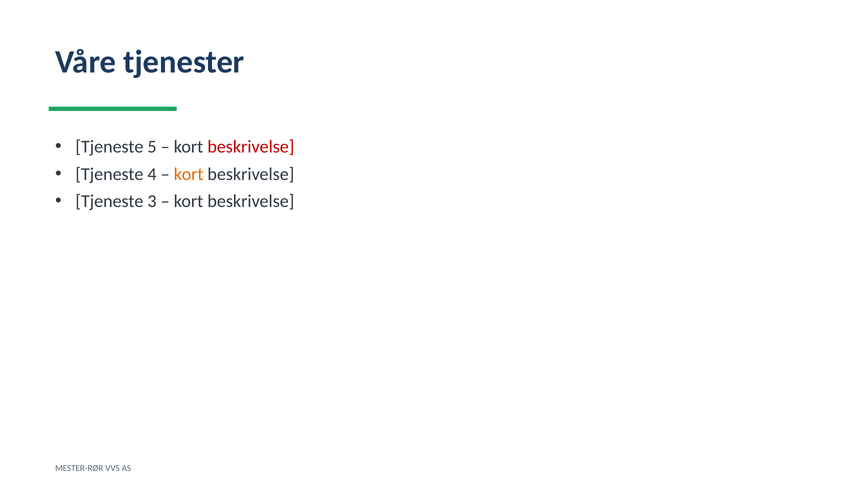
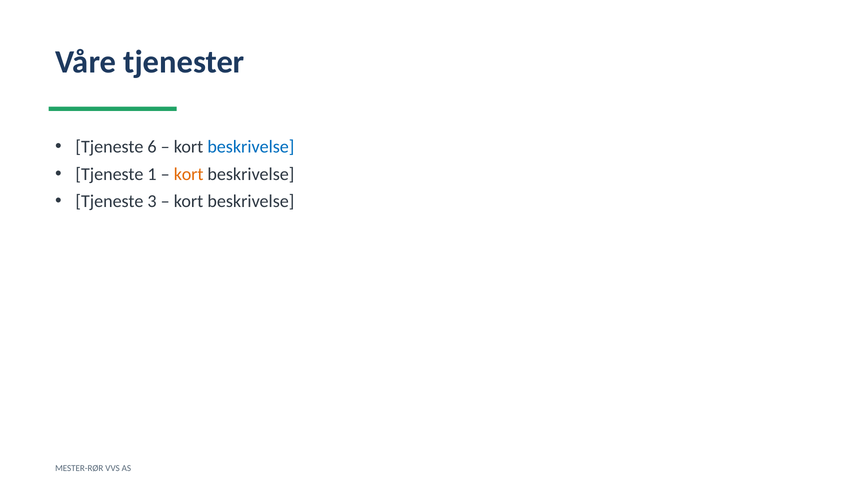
5: 5 -> 6
beskrivelse at (251, 147) colour: red -> blue
4: 4 -> 1
